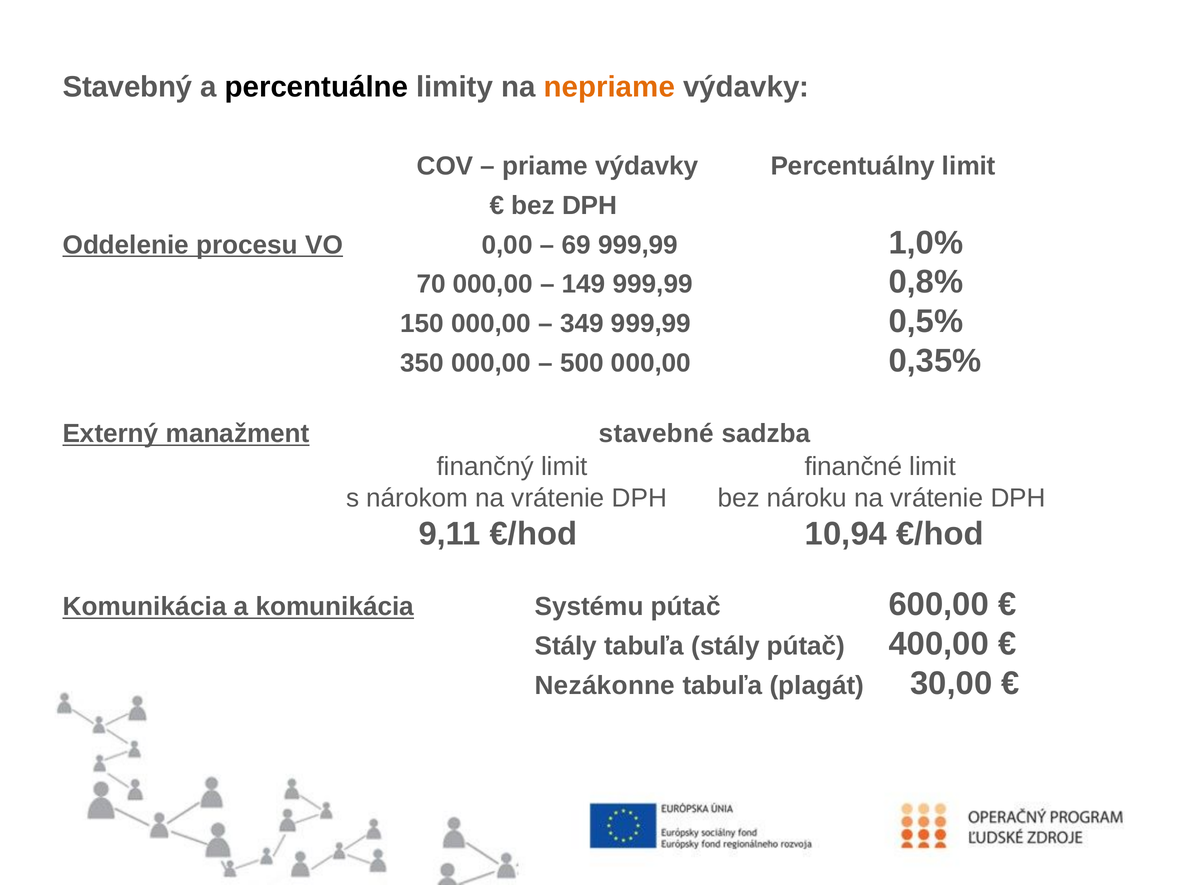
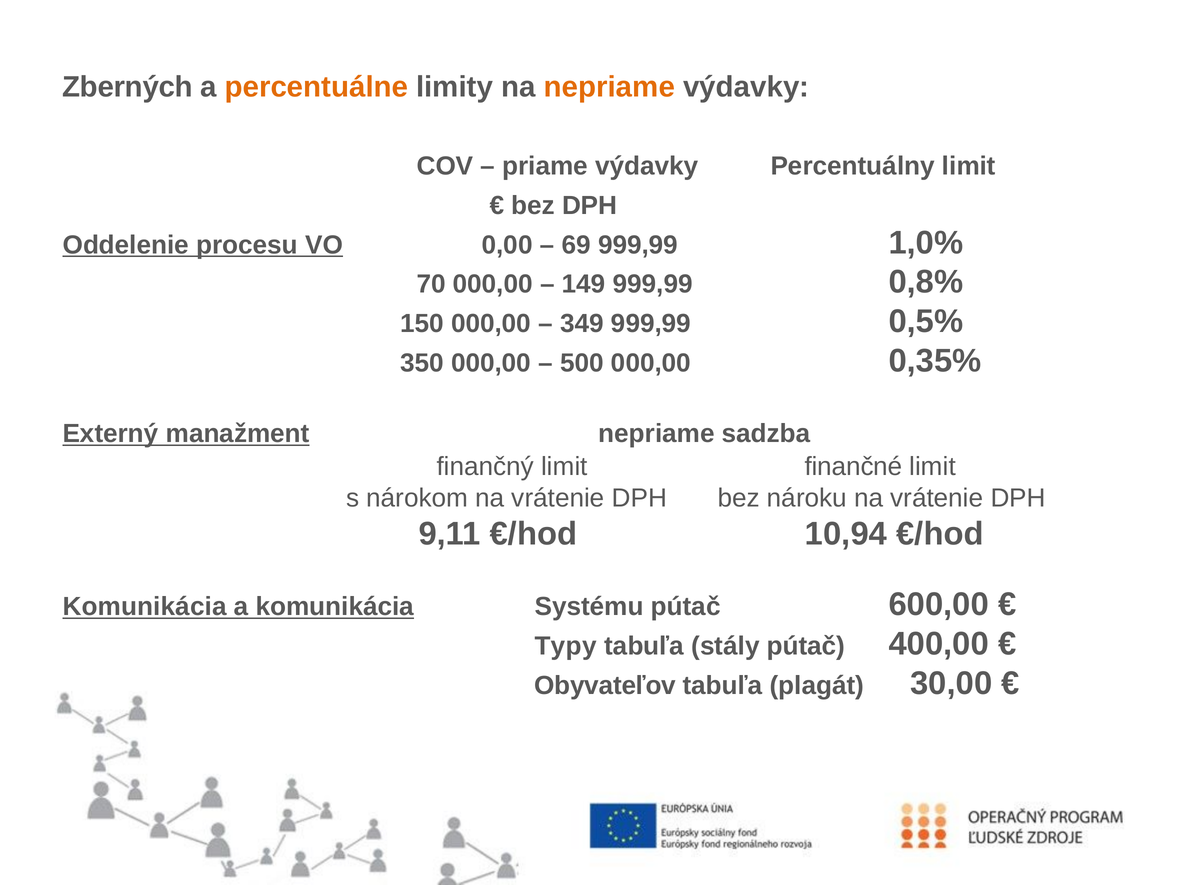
Stavebný: Stavebný -> Zberných
percentuálne colour: black -> orange
manažment stavebné: stavebné -> nepriame
Stály at (566, 646): Stály -> Typy
Nezákonne: Nezákonne -> Obyvateľov
